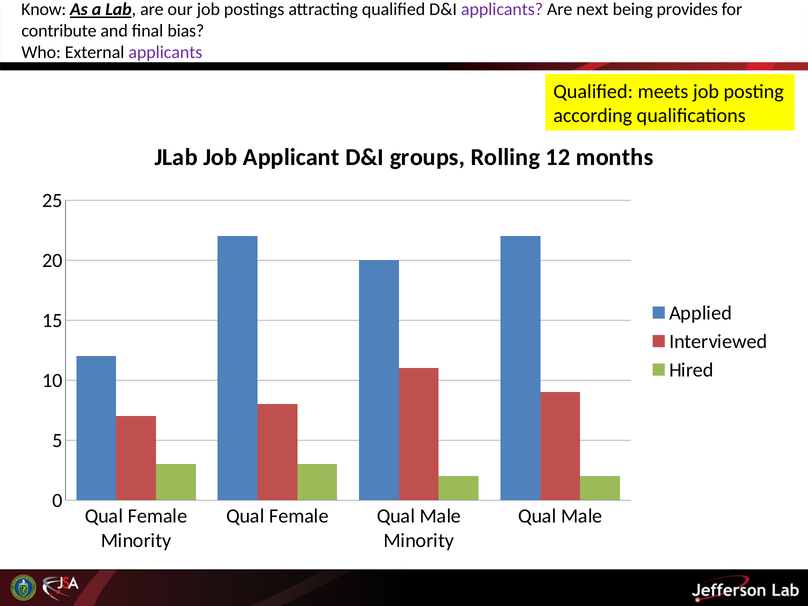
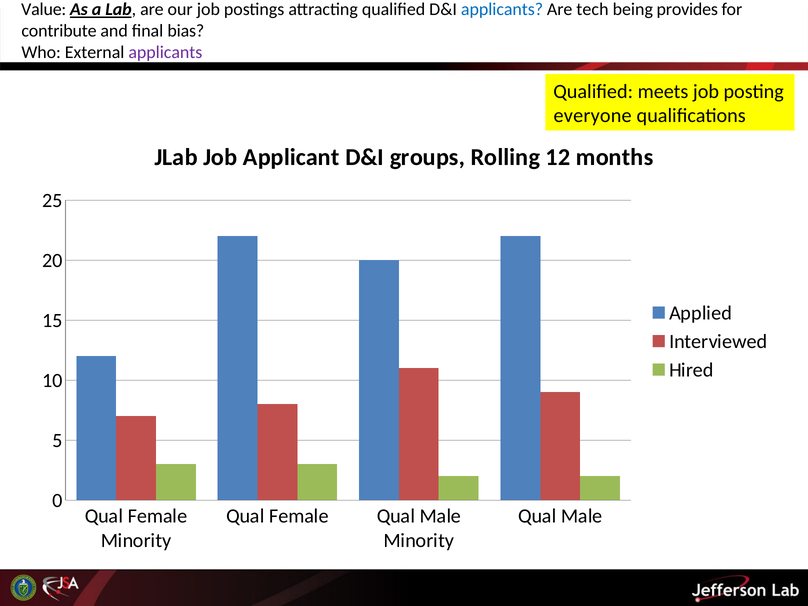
Know: Know -> Value
applicants at (502, 9) colour: purple -> blue
next: next -> tech
according: according -> everyone
